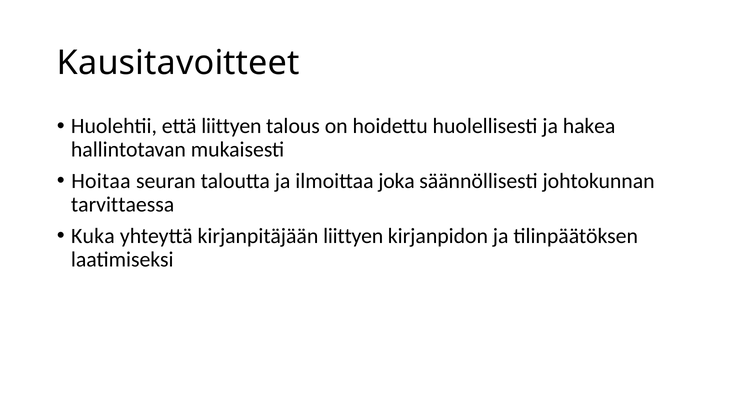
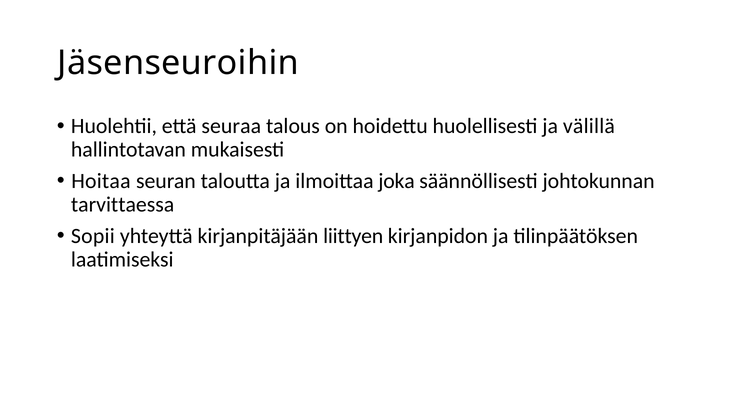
Kausitavoitteet: Kausitavoitteet -> Jäsenseuroihin
että liittyen: liittyen -> seuraa
hakea: hakea -> välillä
Kuka: Kuka -> Sopii
